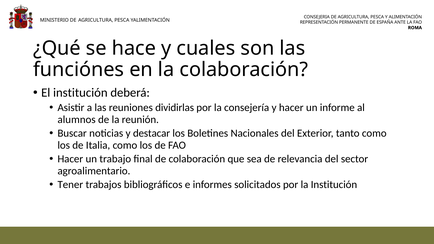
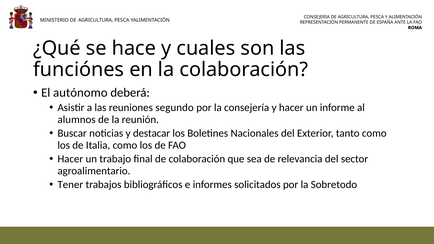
El institución: institución -> autónomo
dividirlas: dividirlas -> segundo
la Institución: Institución -> Sobretodo
